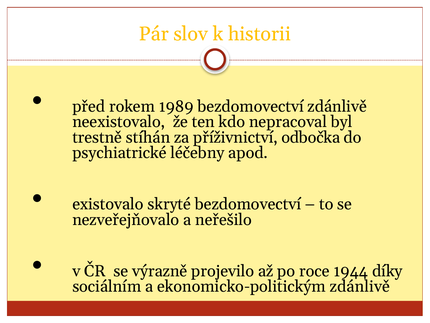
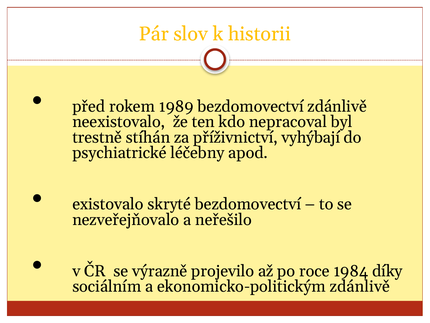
odbočka: odbočka -> vyhýbají
1944: 1944 -> 1984
